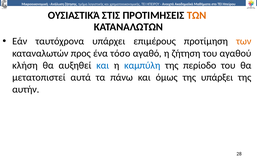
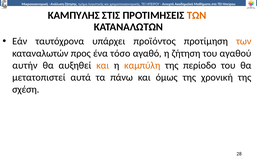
ΟΥΣΙΑΣΤΙΚΆ: ΟΥΣΙΑΣΤΙΚΆ -> ΚΑΜΠΥΛΗΣ
επιµέρους: επιµέρους -> προϊόντος
κλήση: κλήση -> αυτήν
και at (103, 65) colour: blue -> orange
καµπύλη colour: blue -> orange
υπάρξει: υπάρξει -> χρονική
αυτήν: αυτήν -> σχέση
